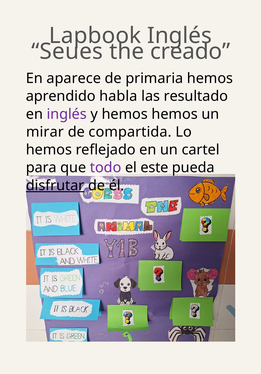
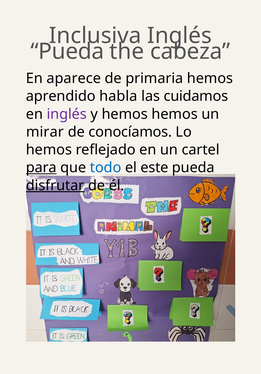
Lapbook: Lapbook -> Inclusiva
Seues at (67, 51): Seues -> Pueda
creado: creado -> cabeza
resultado: resultado -> cuidamos
compartida: compartida -> conocíamos
para underline: none -> present
todo colour: purple -> blue
